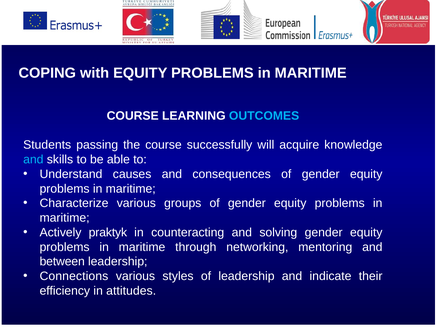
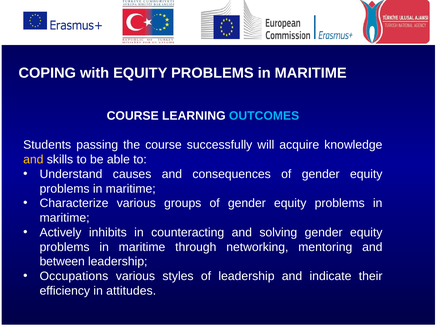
and at (33, 159) colour: light blue -> yellow
praktyk: praktyk -> inhibits
Connections: Connections -> Occupations
